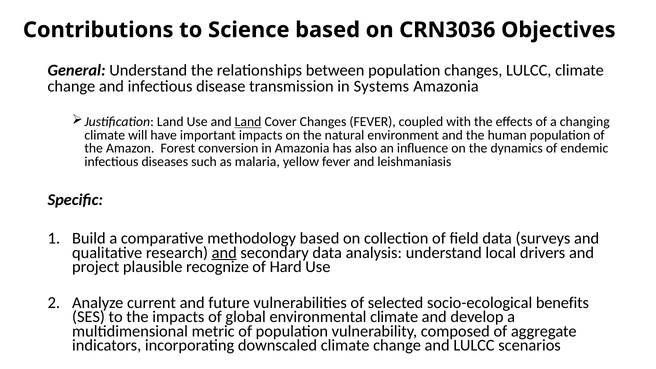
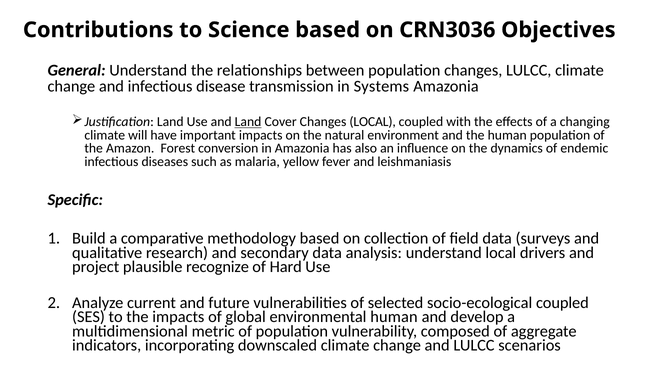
Changes FEVER: FEVER -> LOCAL
and at (224, 253) underline: present -> none
socio-ecological benefits: benefits -> coupled
environmental climate: climate -> human
